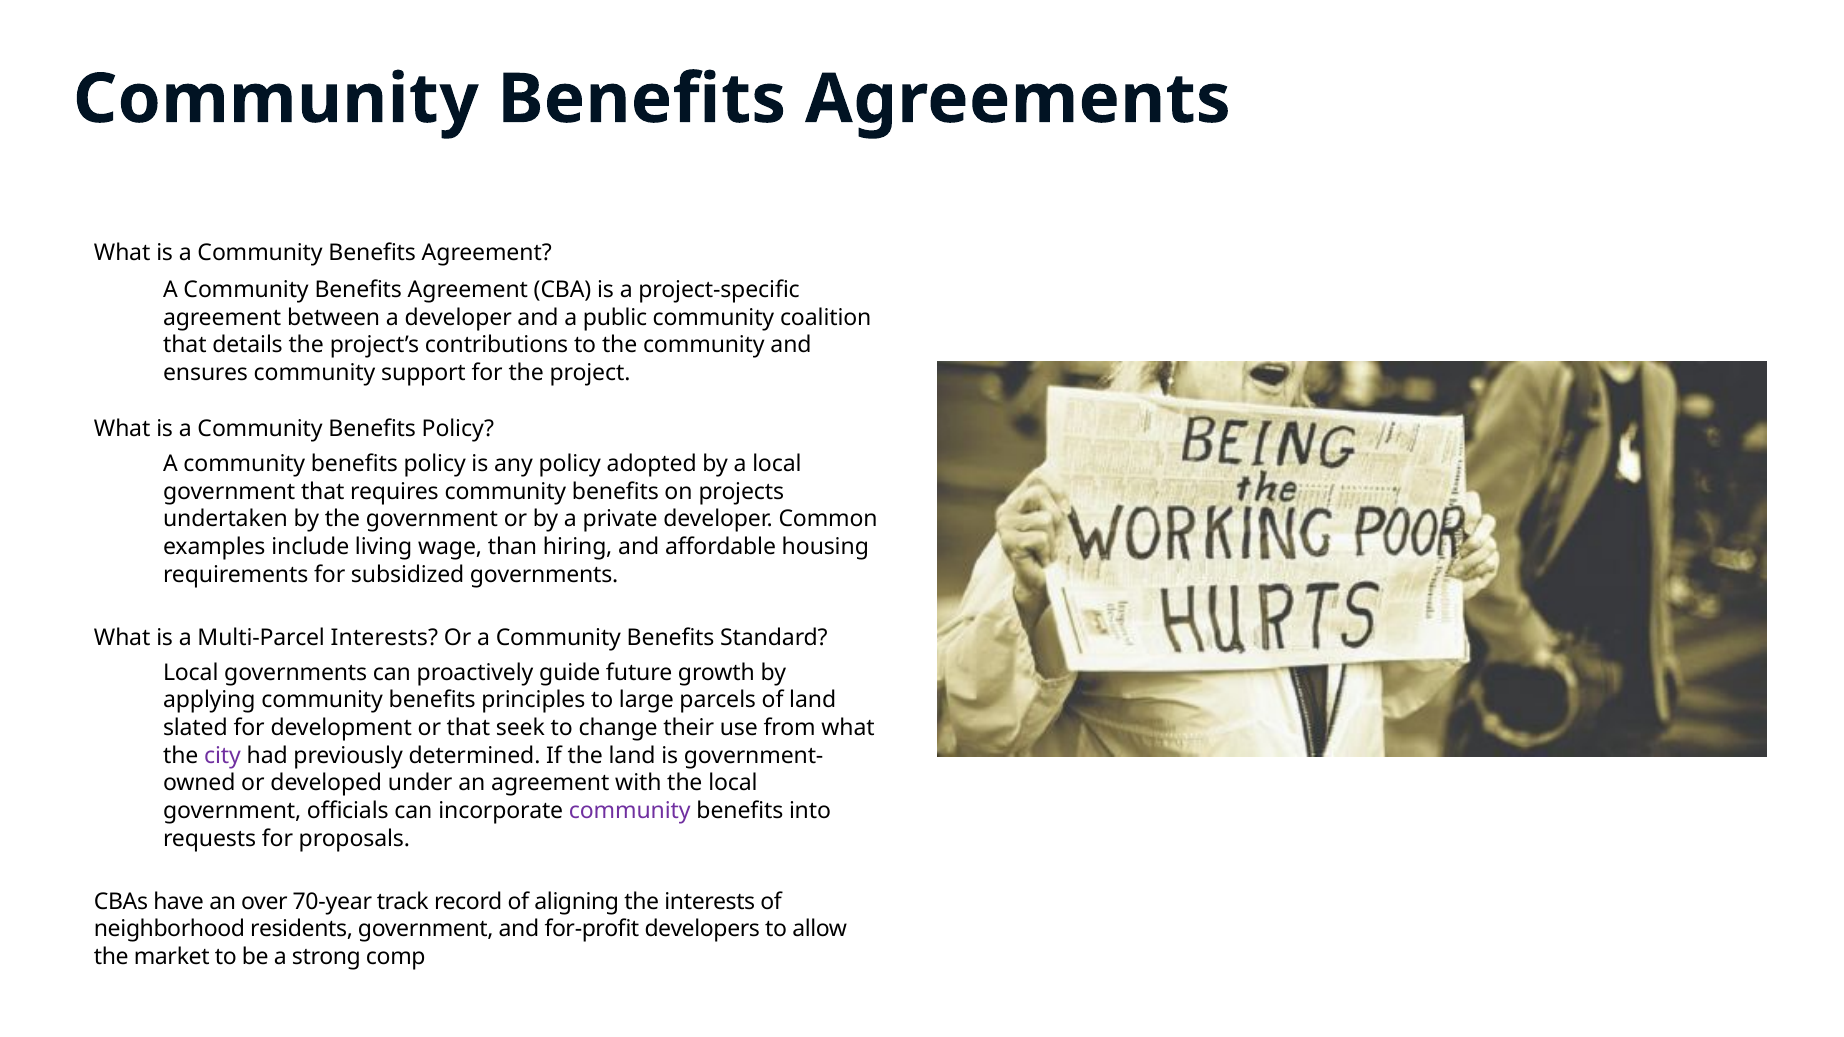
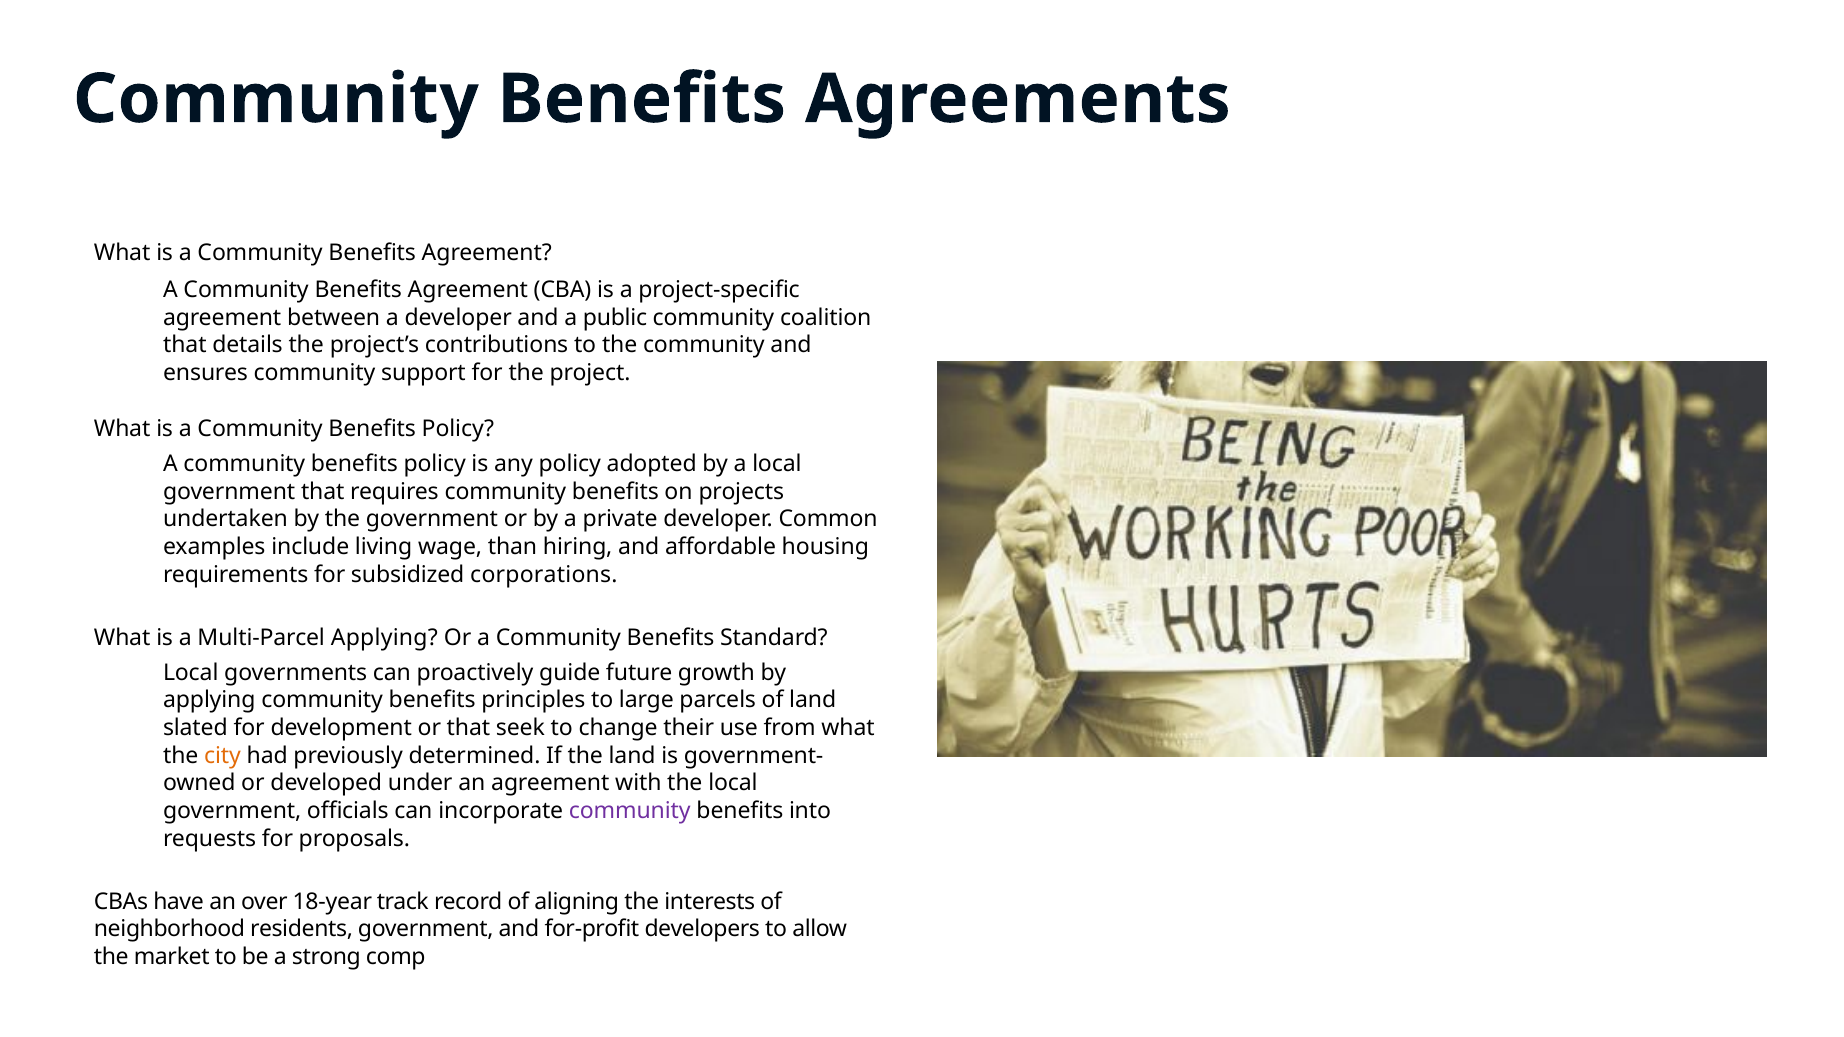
subsidized governments: governments -> corporations
Multi-Parcel Interests: Interests -> Applying
city colour: purple -> orange
70-year: 70-year -> 18-year
